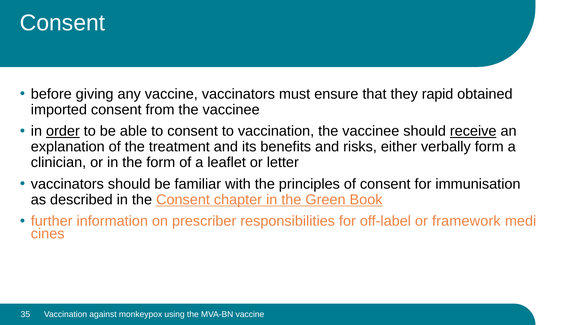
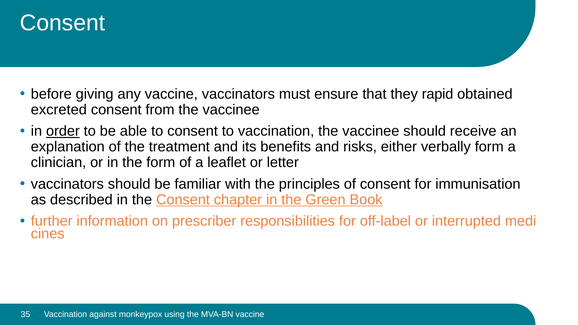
imported: imported -> excreted
receive underline: present -> none
framework: framework -> interrupted
